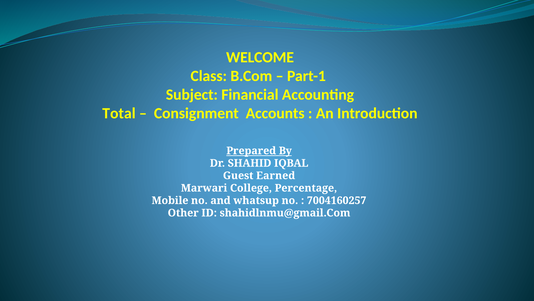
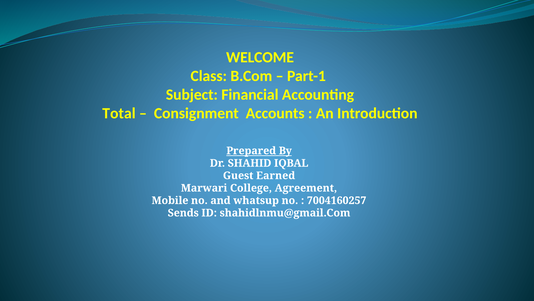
Percentage: Percentage -> Agreement
Other: Other -> Sends
